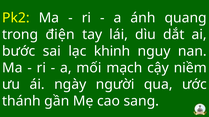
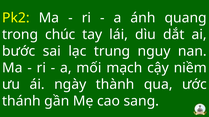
điện: điện -> chúc
khinh: khinh -> trung
người: người -> thành
